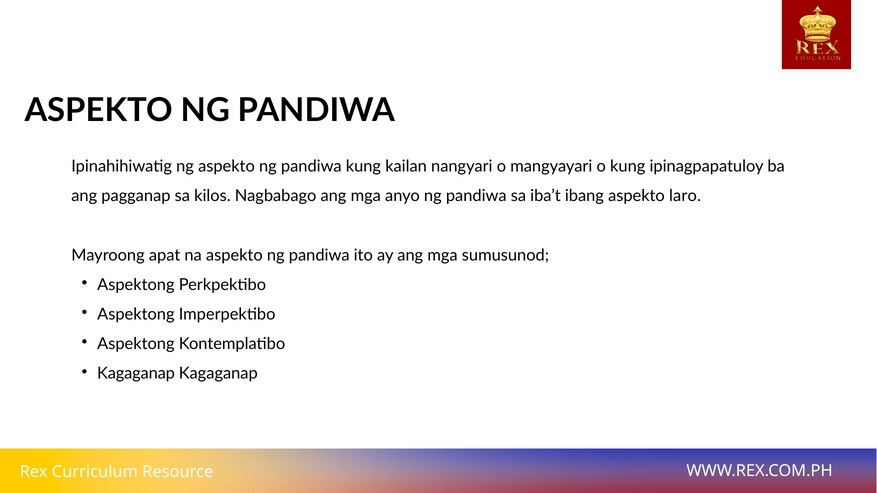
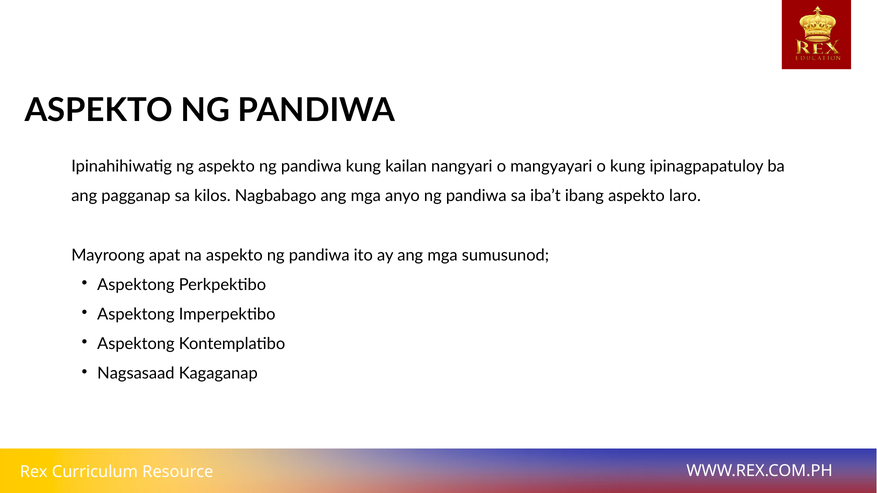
Kagaganap at (136, 374): Kagaganap -> Nagsasaad
